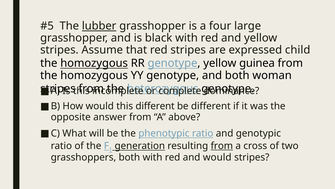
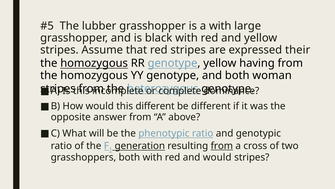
lubber underline: present -> none
a four: four -> with
child: child -> their
guinea: guinea -> having
